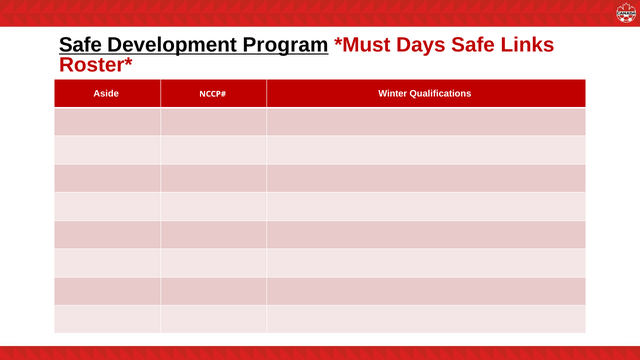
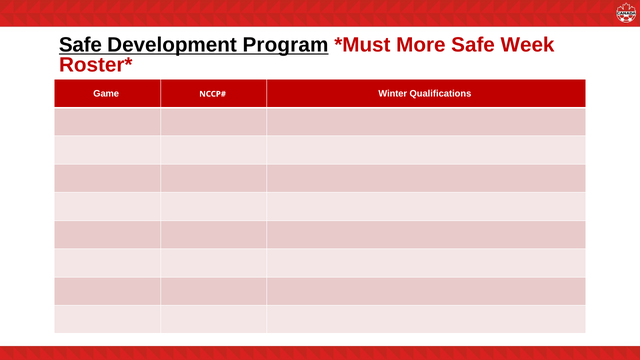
Days: Days -> More
Links: Links -> Week
Aside: Aside -> Game
